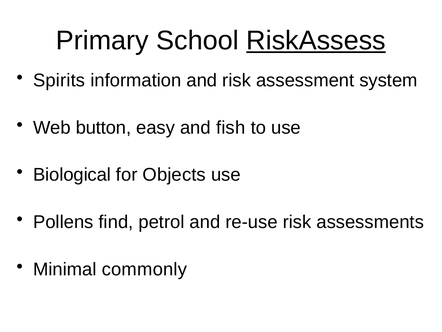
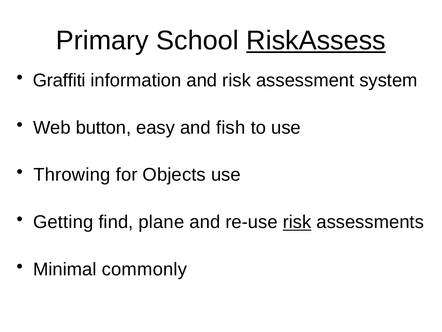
Spirits: Spirits -> Graffiti
Biological: Biological -> Throwing
Pollens: Pollens -> Getting
petrol: petrol -> plane
risk at (297, 222) underline: none -> present
